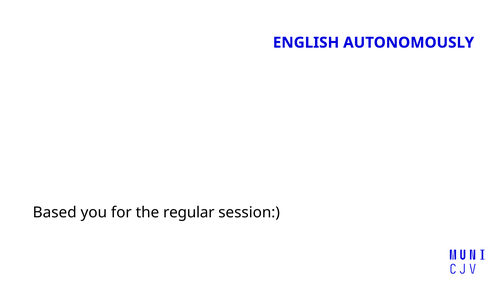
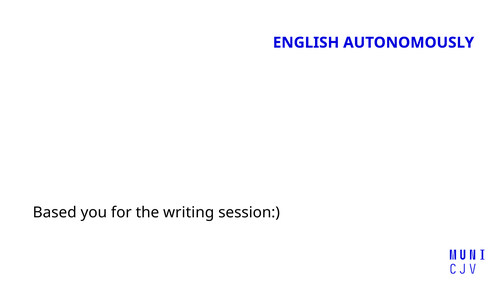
regular: regular -> writing
